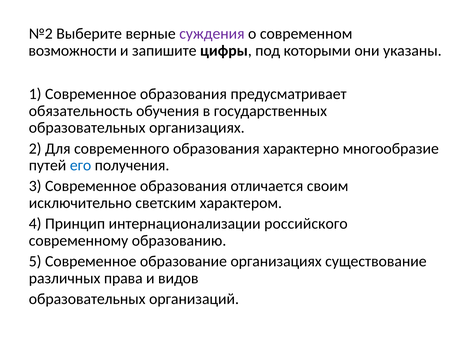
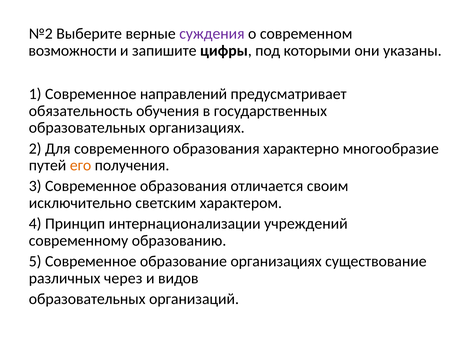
1 Современное образования: образования -> направлений
его colour: blue -> orange
российского: российского -> учреждений
права: права -> через
